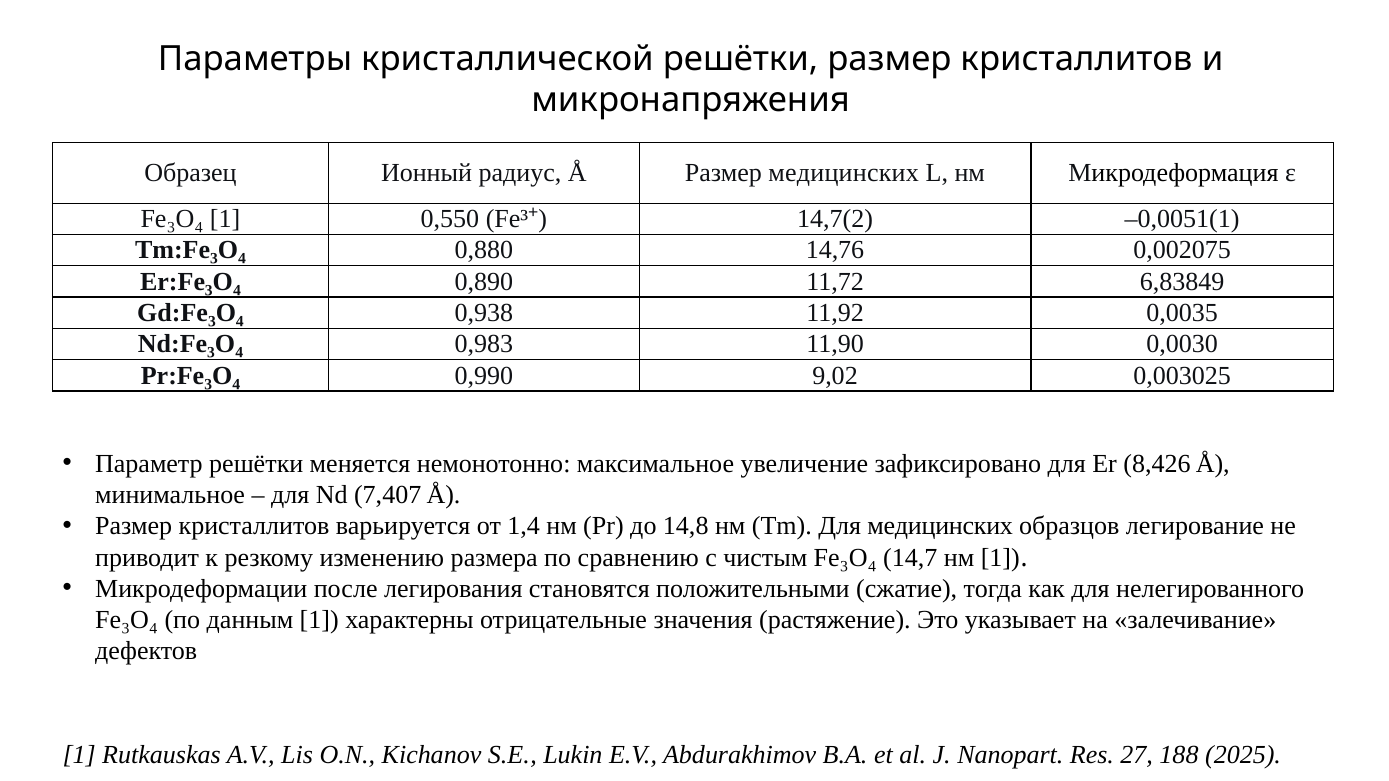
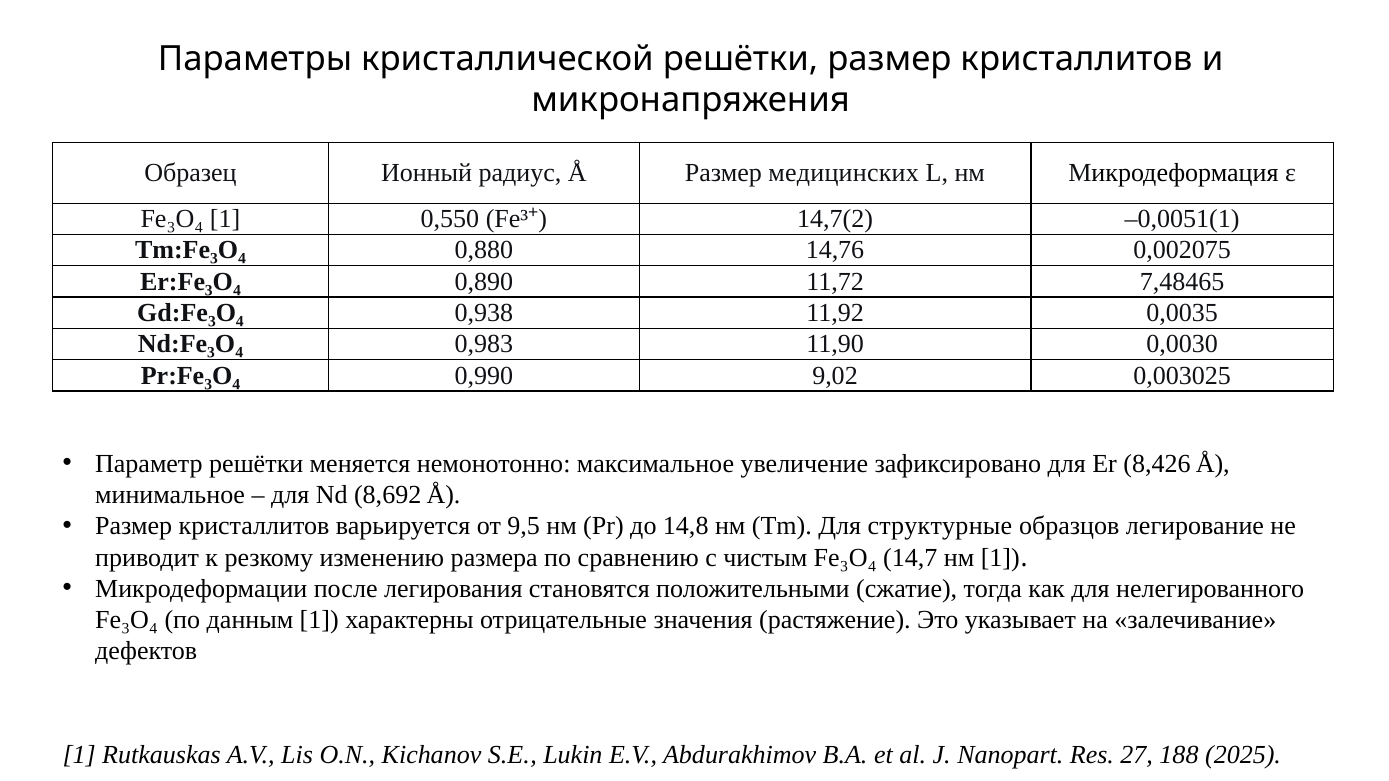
6,83849: 6,83849 -> 7,48465
7,407: 7,407 -> 8,692
1,4: 1,4 -> 9,5
Для медицинских: медицинских -> структурные
